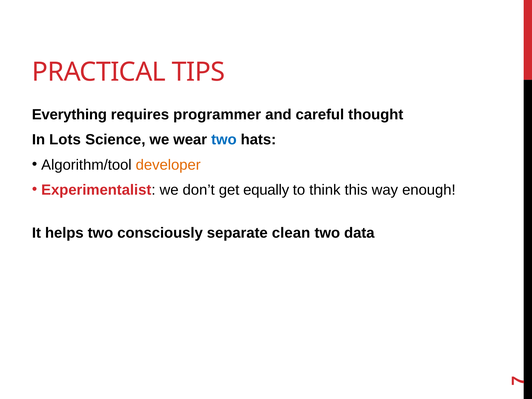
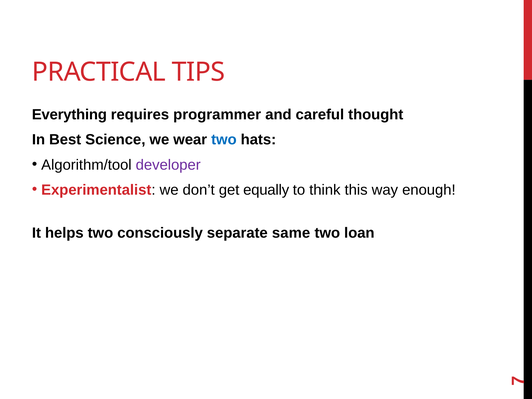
Lots: Lots -> Best
developer colour: orange -> purple
clean: clean -> same
data: data -> loan
